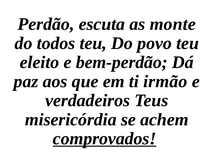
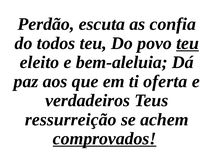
monte: monte -> confia
teu at (188, 43) underline: none -> present
bem-perdão: bem-perdão -> bem-aleluia
irmão: irmão -> oferta
misericórdia: misericórdia -> ressurreição
